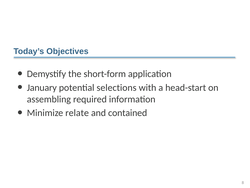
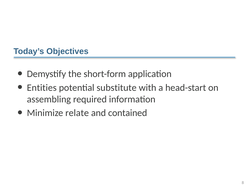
January: January -> Entities
selections: selections -> substitute
